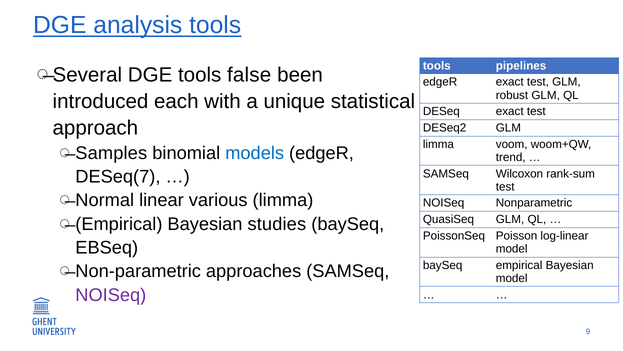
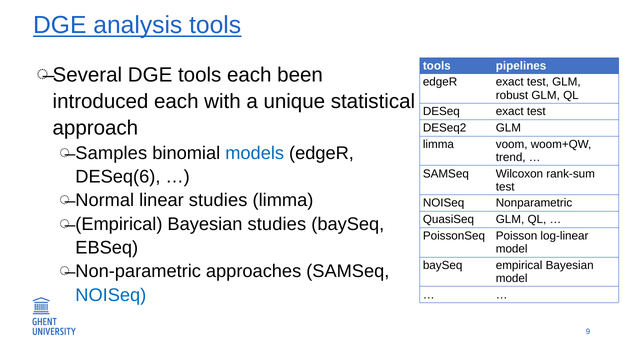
tools false: false -> each
DESeq(7: DESeq(7 -> DESeq(6
linear various: various -> studies
NOISeq at (111, 295) colour: purple -> blue
